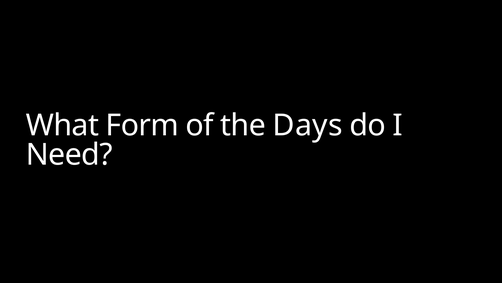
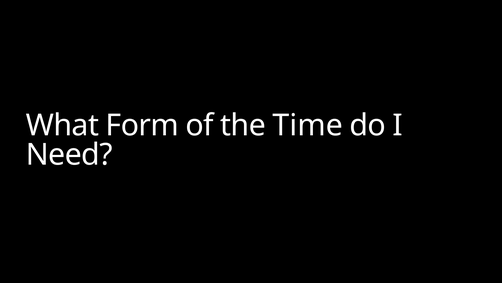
Days: Days -> Time
